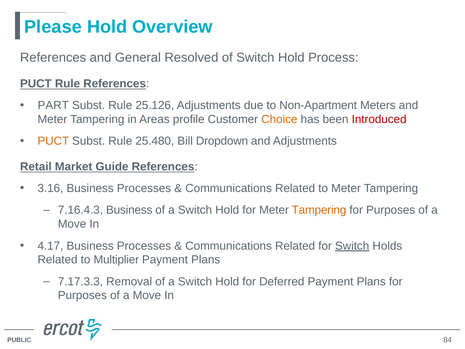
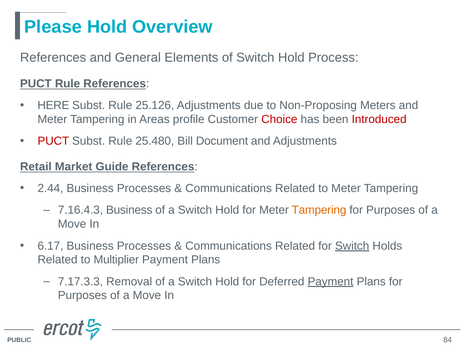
Resolved: Resolved -> Elements
PART: PART -> HERE
Non-Apartment: Non-Apartment -> Non-Proposing
Choice colour: orange -> red
PUCT at (53, 141) colour: orange -> red
Dropdown: Dropdown -> Document
3.16: 3.16 -> 2.44
4.17: 4.17 -> 6.17
Payment at (330, 281) underline: none -> present
